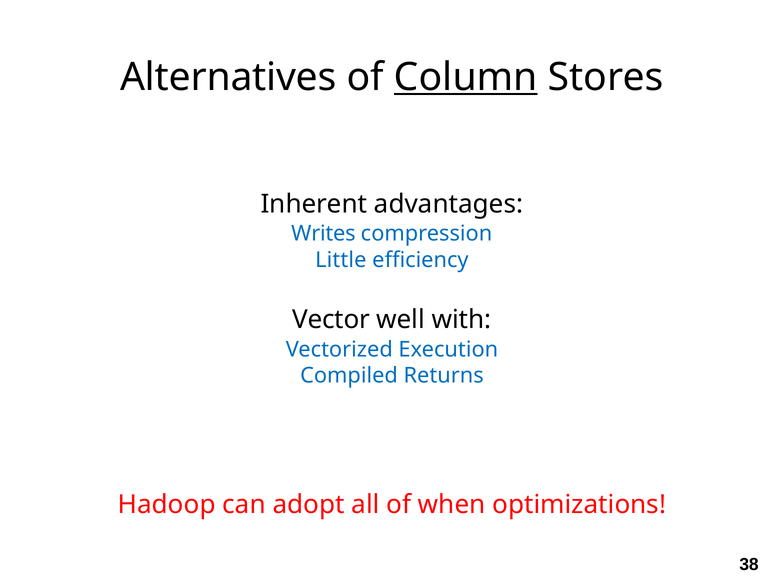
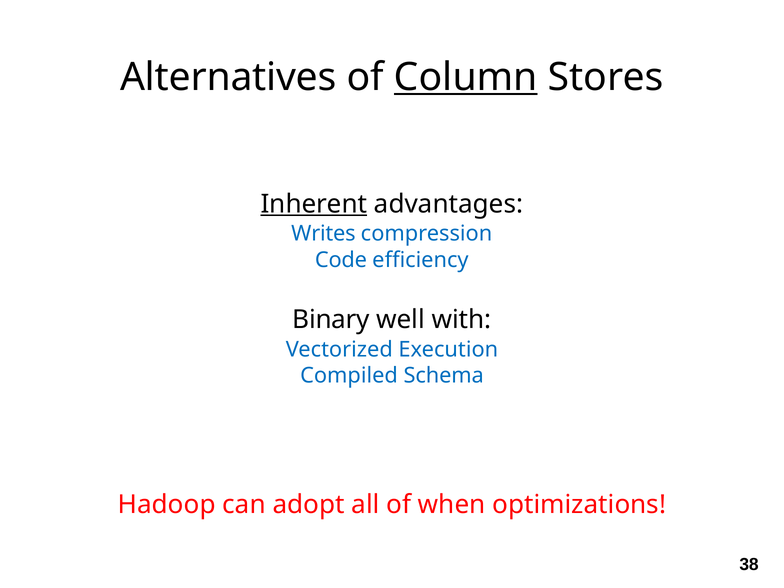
Inherent underline: none -> present
Little: Little -> Code
Vector: Vector -> Binary
Returns: Returns -> Schema
